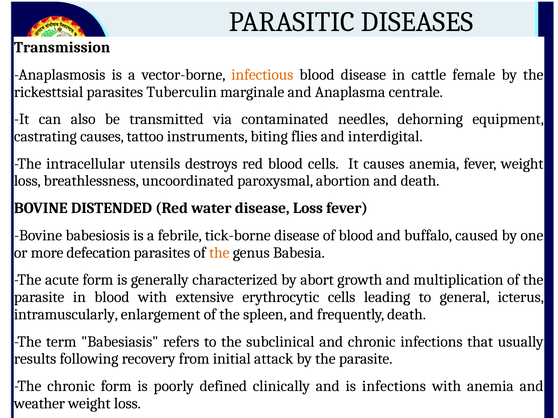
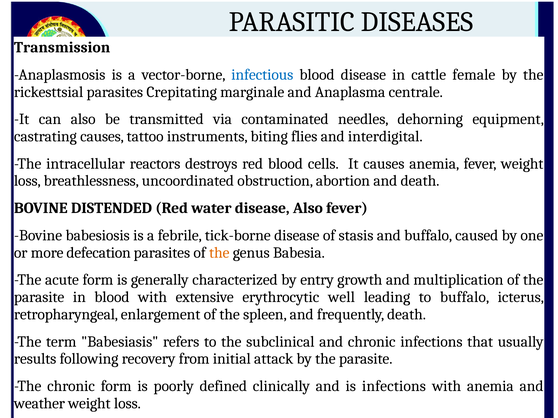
infectious colour: orange -> blue
Tuberculin: Tuberculin -> Crepitating
utensils: utensils -> reactors
paroxysmal: paroxysmal -> obstruction
disease Loss: Loss -> Also
of blood: blood -> stasis
abort: abort -> entry
erythrocytic cells: cells -> well
to general: general -> buffalo
intramuscularly: intramuscularly -> retropharyngeal
